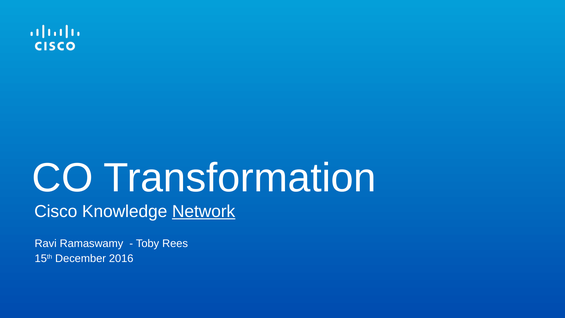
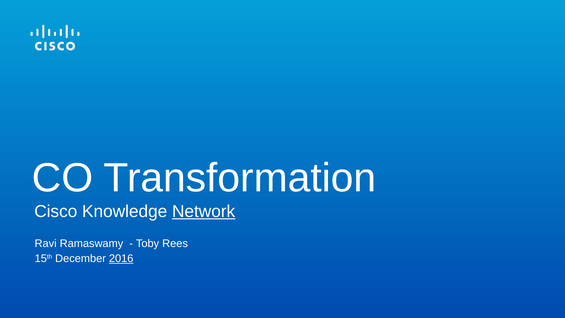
2016 underline: none -> present
